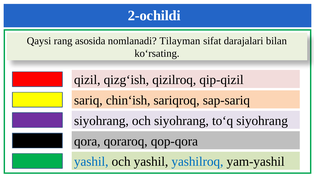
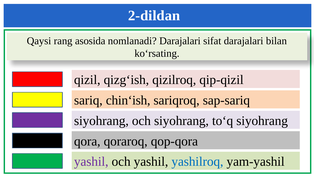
2-ochildi: 2-ochildi -> 2-dildan
nomlanadi Tilayman: Tilayman -> Darajalari
yashil at (91, 161) colour: blue -> purple
